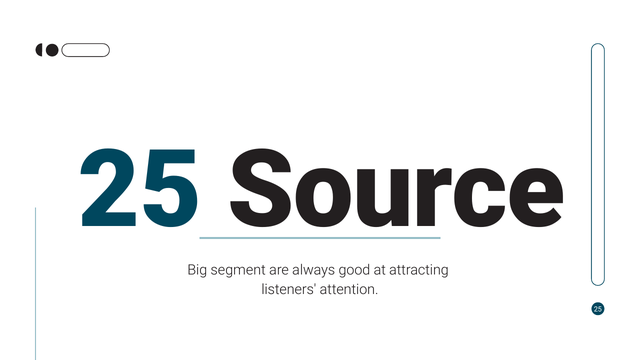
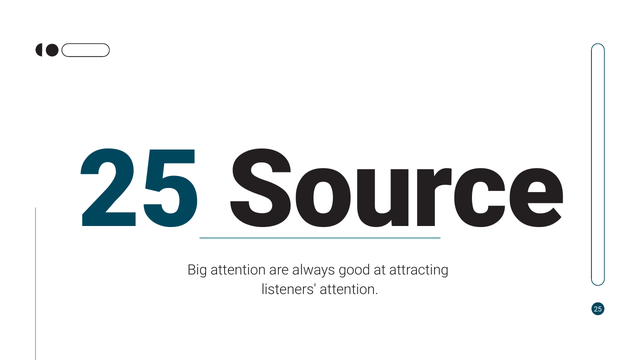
Big segment: segment -> attention
